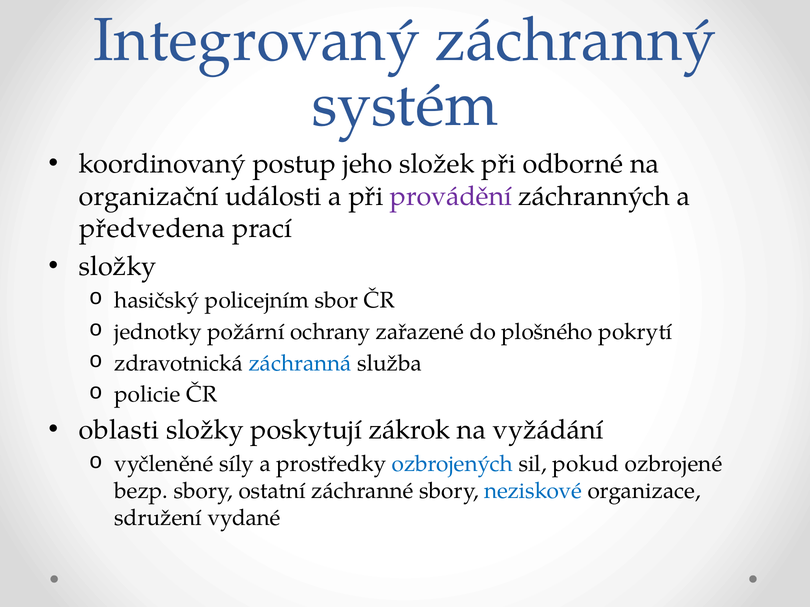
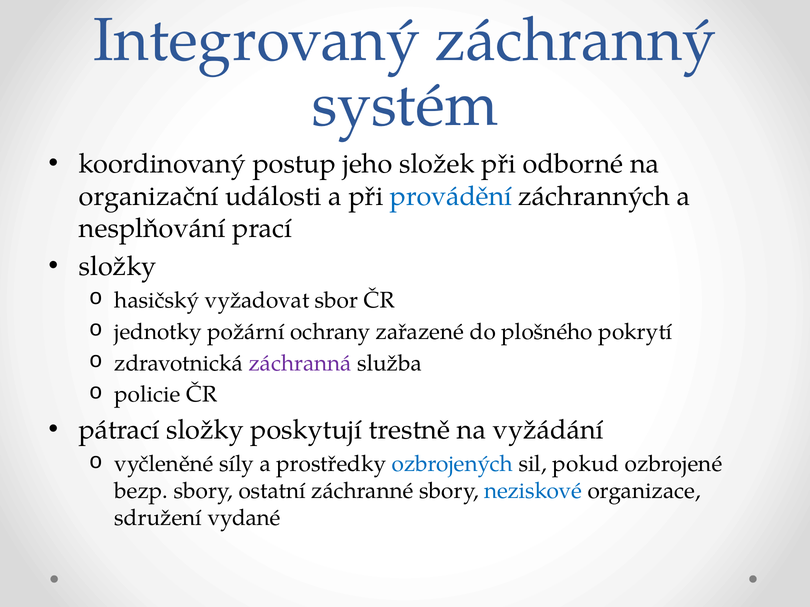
provádění colour: purple -> blue
předvedena: předvedena -> nesplňování
policejním: policejním -> vyžadovat
záchranná colour: blue -> purple
oblasti: oblasti -> pátrací
zákrok: zákrok -> trestně
